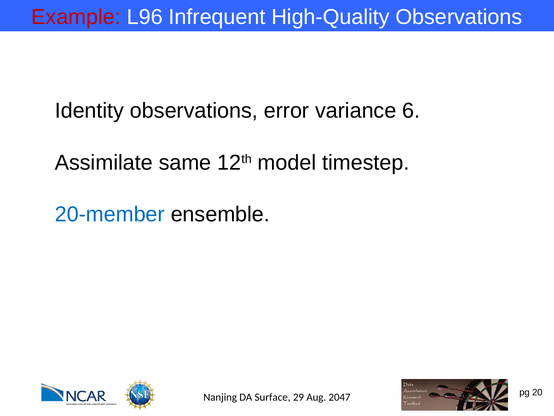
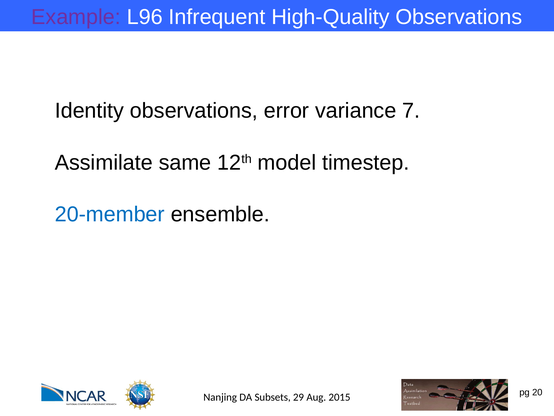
Example colour: red -> purple
6: 6 -> 7
Surface: Surface -> Subsets
2047: 2047 -> 2015
